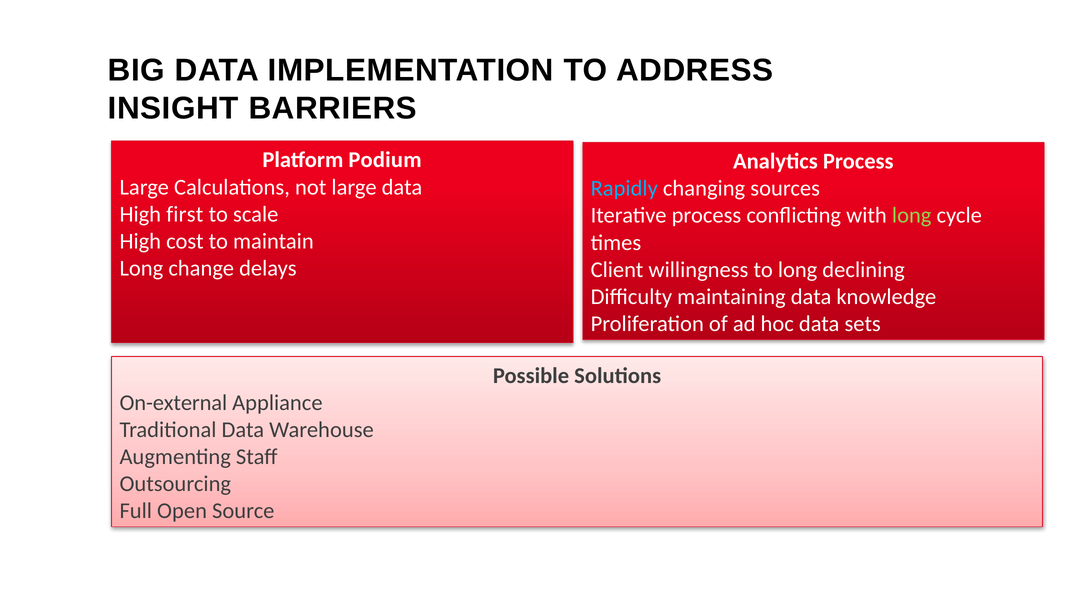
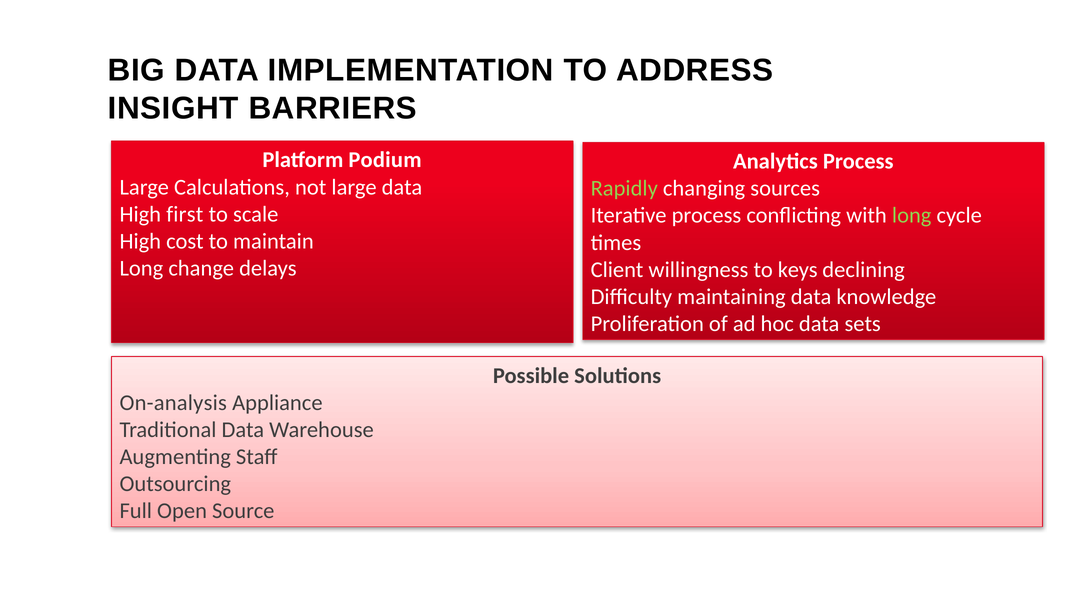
Rapidly colour: light blue -> light green
to long: long -> keys
On-external: On-external -> On-analysis
